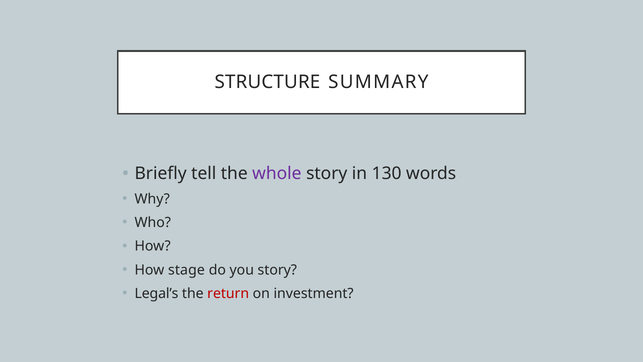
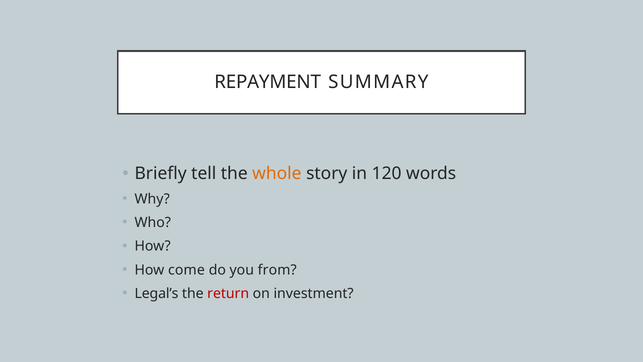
STRUCTURE: STRUCTURE -> REPAYMENT
whole colour: purple -> orange
130: 130 -> 120
stage: stage -> come
you story: story -> from
